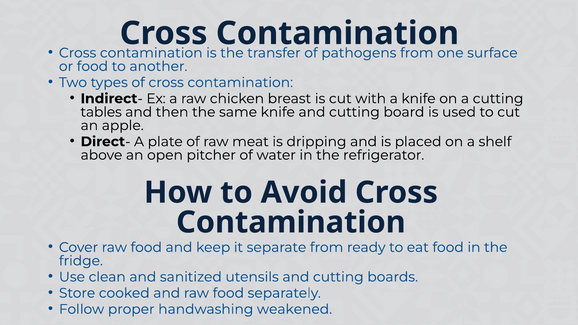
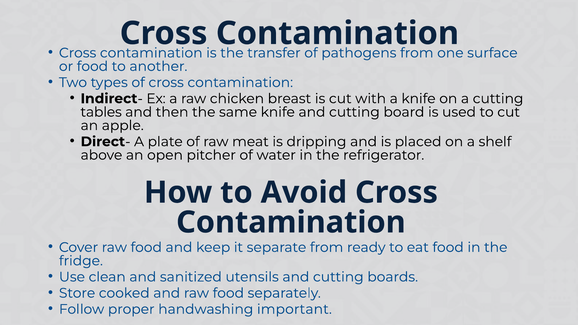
weakened: weakened -> important
